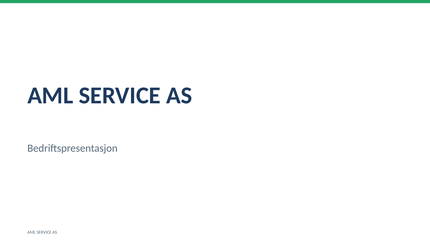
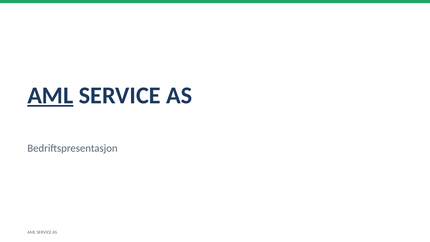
AML at (50, 95) underline: none -> present
